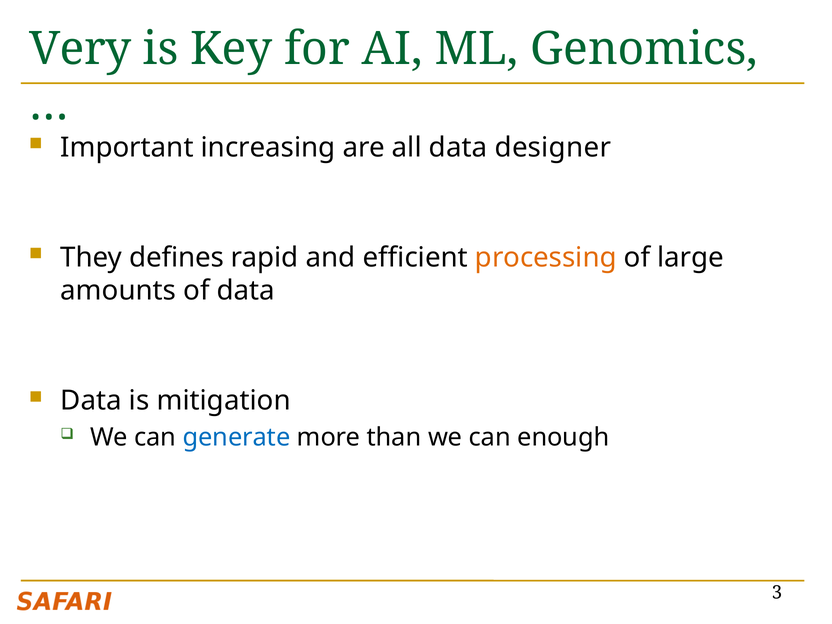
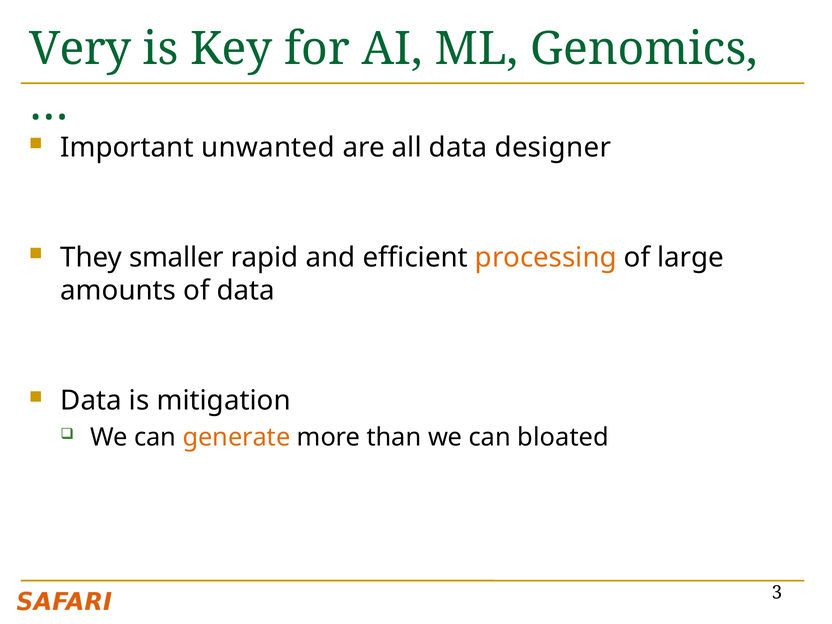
increasing: increasing -> unwanted
defines: defines -> smaller
generate colour: blue -> orange
enough: enough -> bloated
